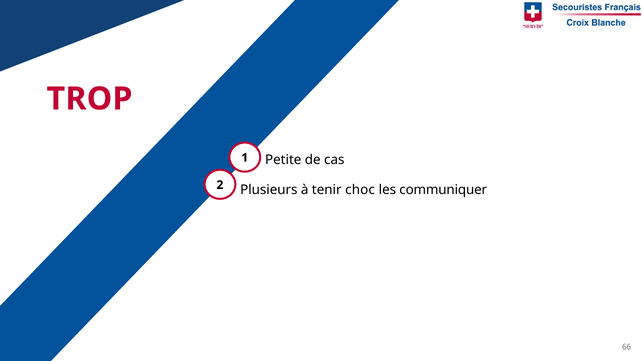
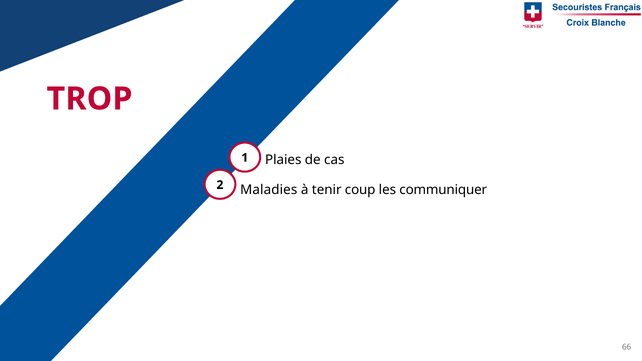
Petite: Petite -> Plaies
Plusieurs: Plusieurs -> Maladies
choc: choc -> coup
